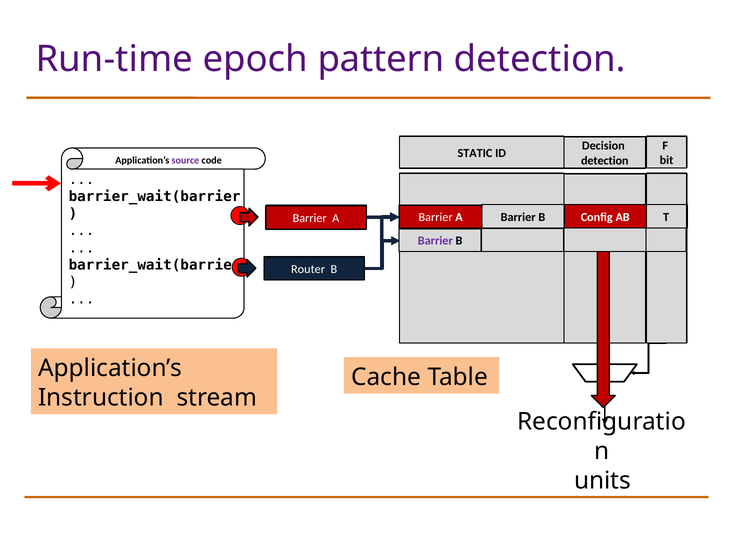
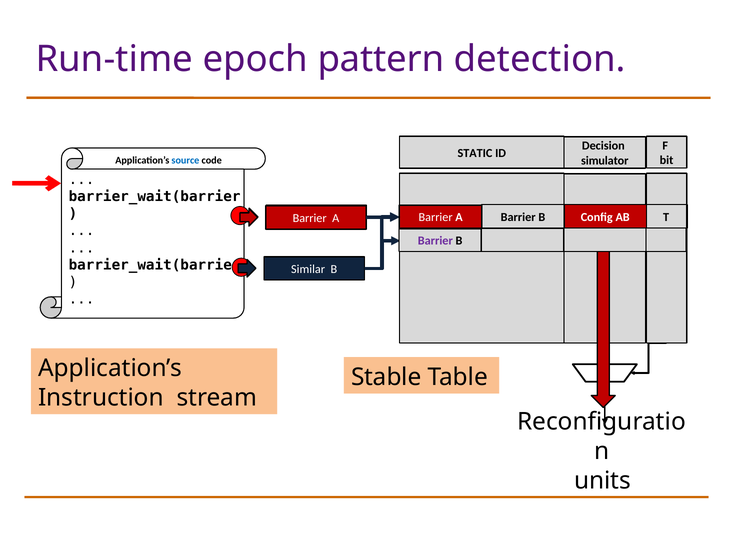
detection at (605, 161): detection -> simulator
source colour: purple -> blue
Router: Router -> Similar
Cache: Cache -> Stable
